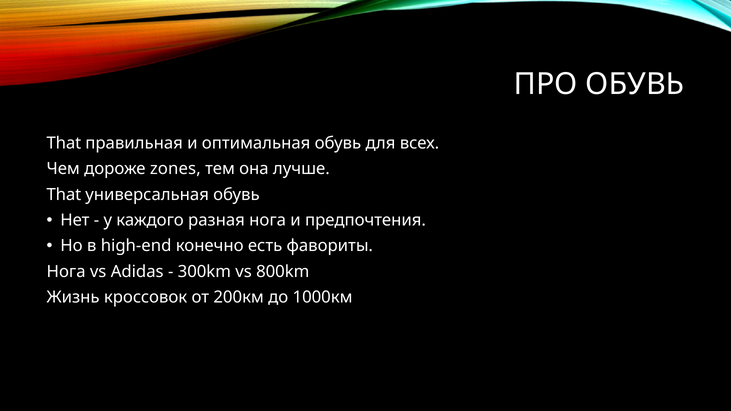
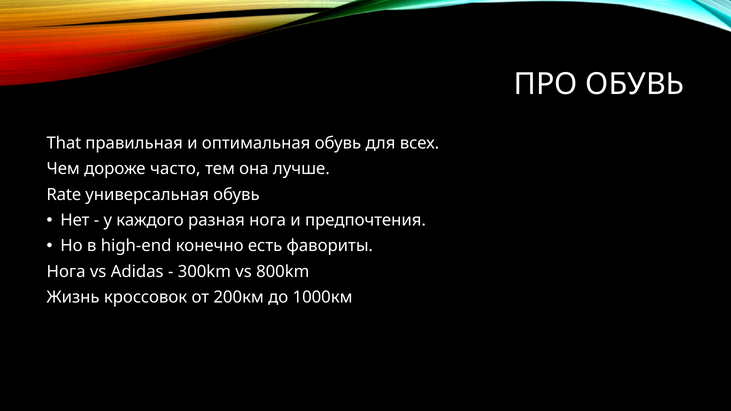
zones: zones -> часто
That at (64, 195): That -> Rate
